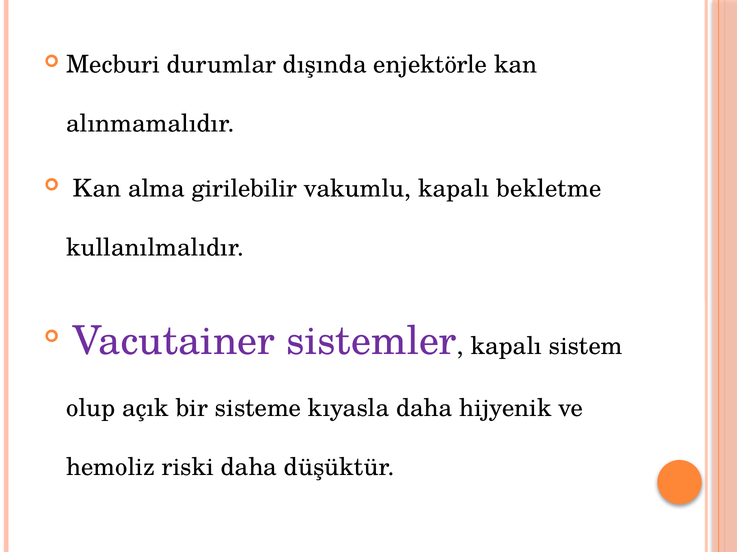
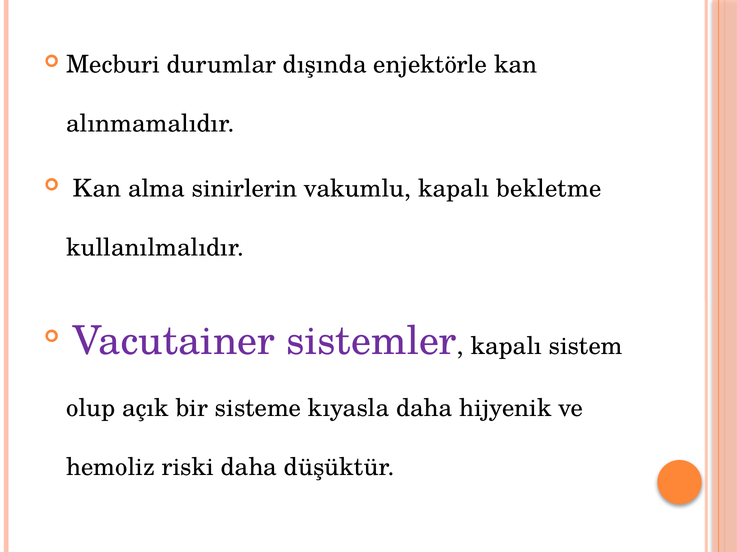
girilebilir: girilebilir -> sinirlerin
